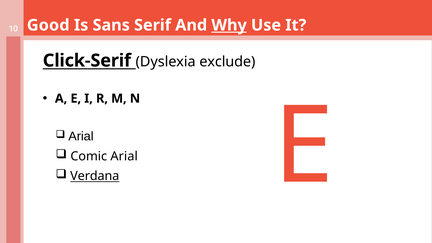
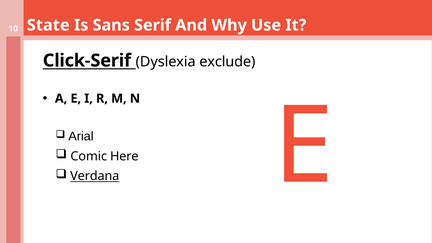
Good: Good -> State
Why underline: present -> none
Comic Arial: Arial -> Here
